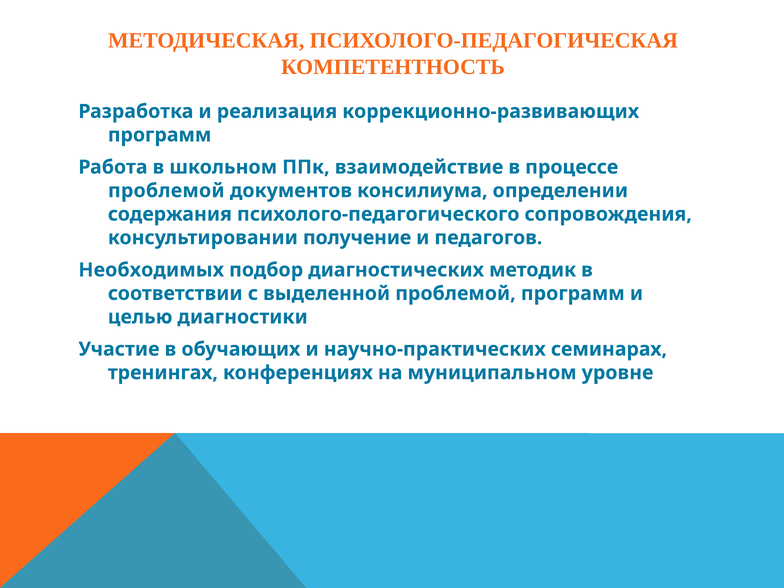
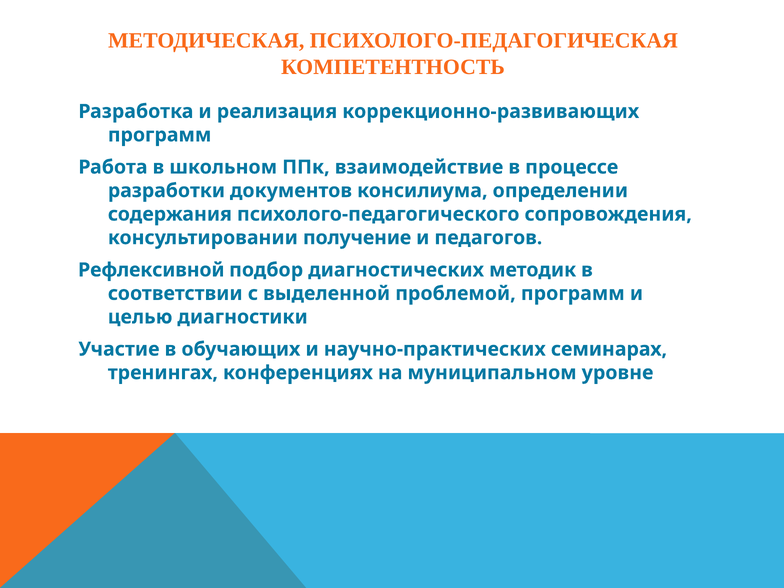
проблемой at (166, 191): проблемой -> разработки
Необходимых: Необходимых -> Рефлексивной
